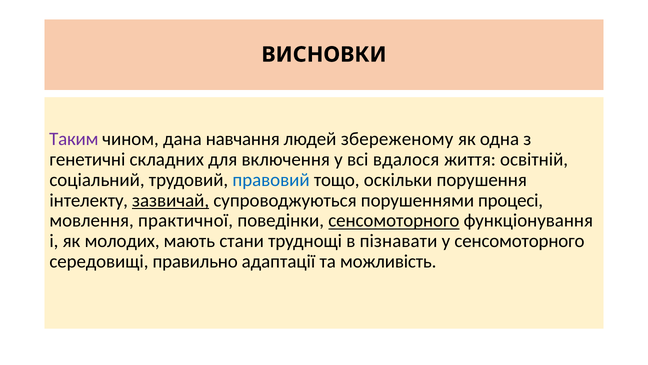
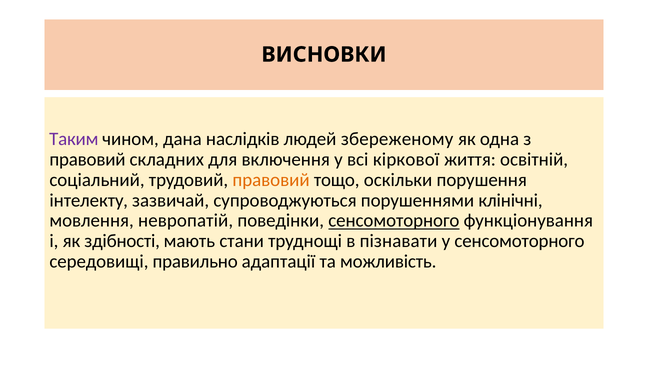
навчання: навчання -> наслідків
генетичні at (87, 159): генетичні -> правовий
вдалося: вдалося -> кіркової
правовий at (271, 180) colour: blue -> orange
зазвичай underline: present -> none
процесі: процесі -> клінічні
практичної: практичної -> невропатій
молодих: молодих -> здібності
